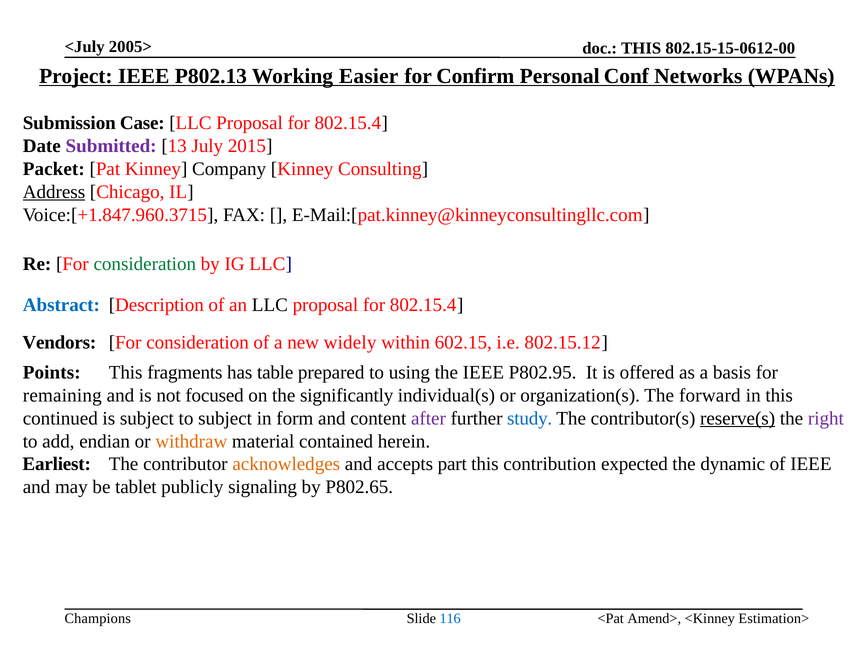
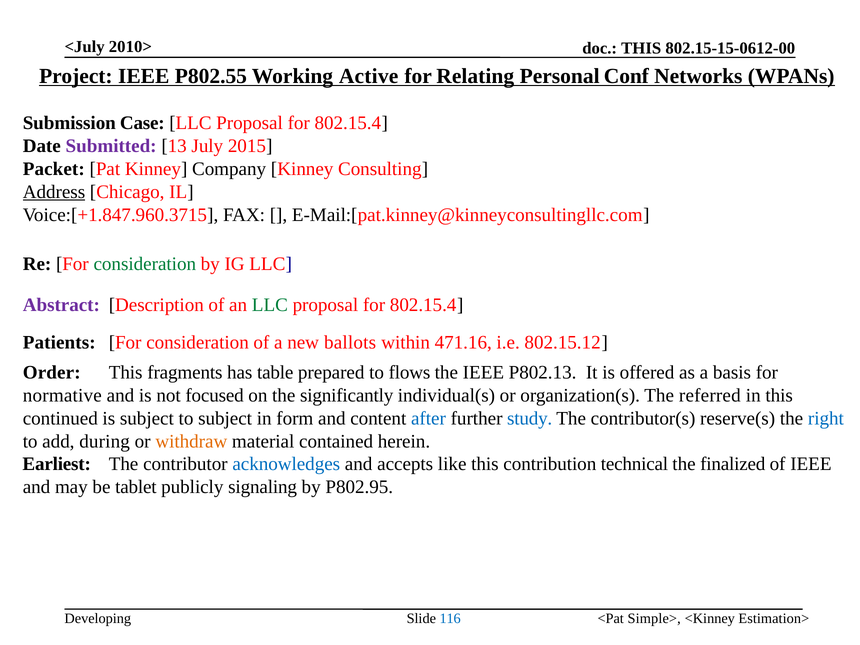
2005>: 2005> -> 2010>
P802.13: P802.13 -> P802.55
Easier: Easier -> Active
Confirm: Confirm -> Relating
Abstract colour: blue -> purple
LLC at (270, 305) colour: black -> green
Vendors: Vendors -> Patients
widely: widely -> ballots
602.15: 602.15 -> 471.16
Points: Points -> Order
using: using -> flows
P802.95: P802.95 -> P802.13
remaining: remaining -> normative
forward: forward -> referred
after colour: purple -> blue
reserve(s underline: present -> none
right colour: purple -> blue
endian: endian -> during
acknowledges colour: orange -> blue
part: part -> like
expected: expected -> technical
dynamic: dynamic -> finalized
P802.65: P802.65 -> P802.95
Champions: Champions -> Developing
Amend>: Amend> -> Simple>
